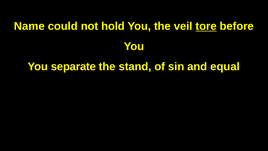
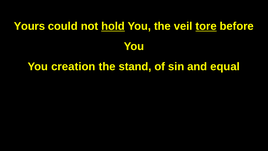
Name: Name -> Yours
hold underline: none -> present
separate: separate -> creation
